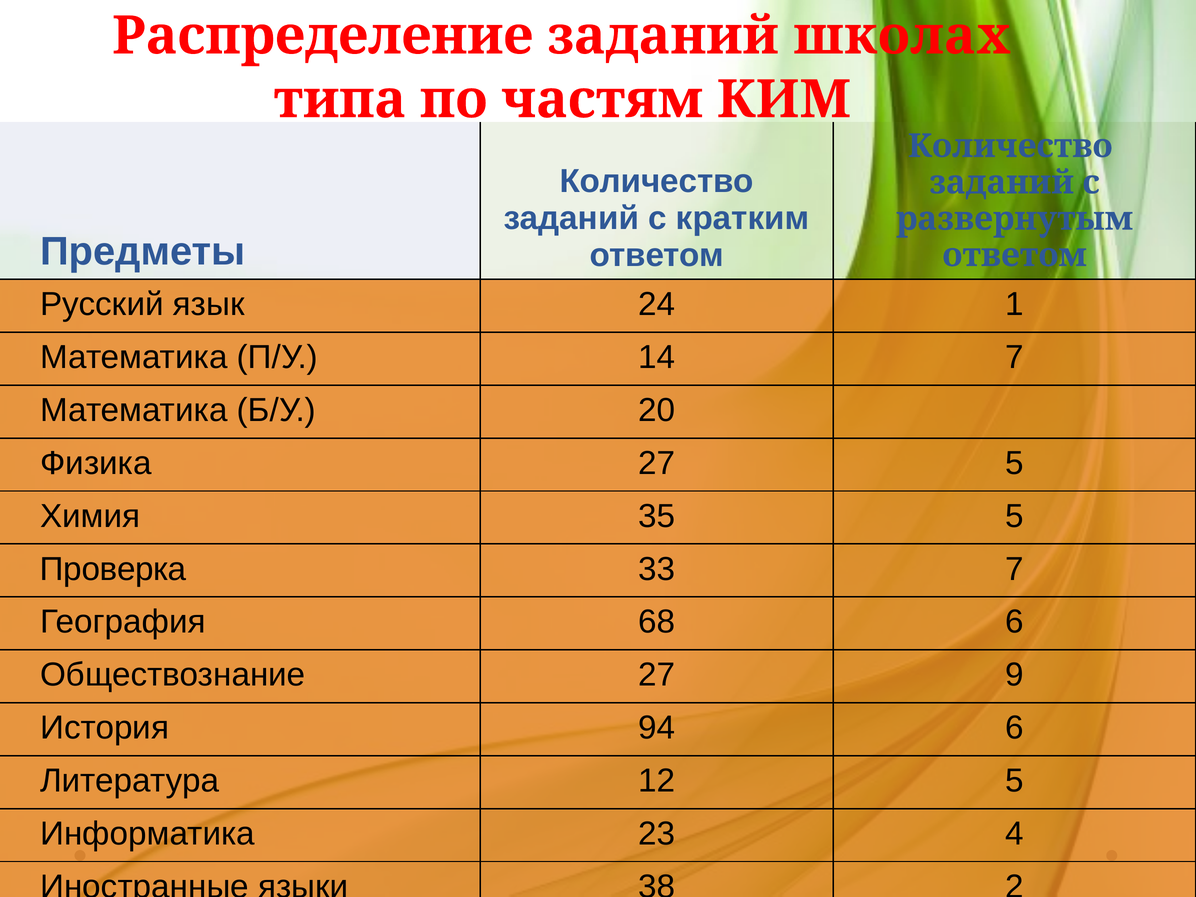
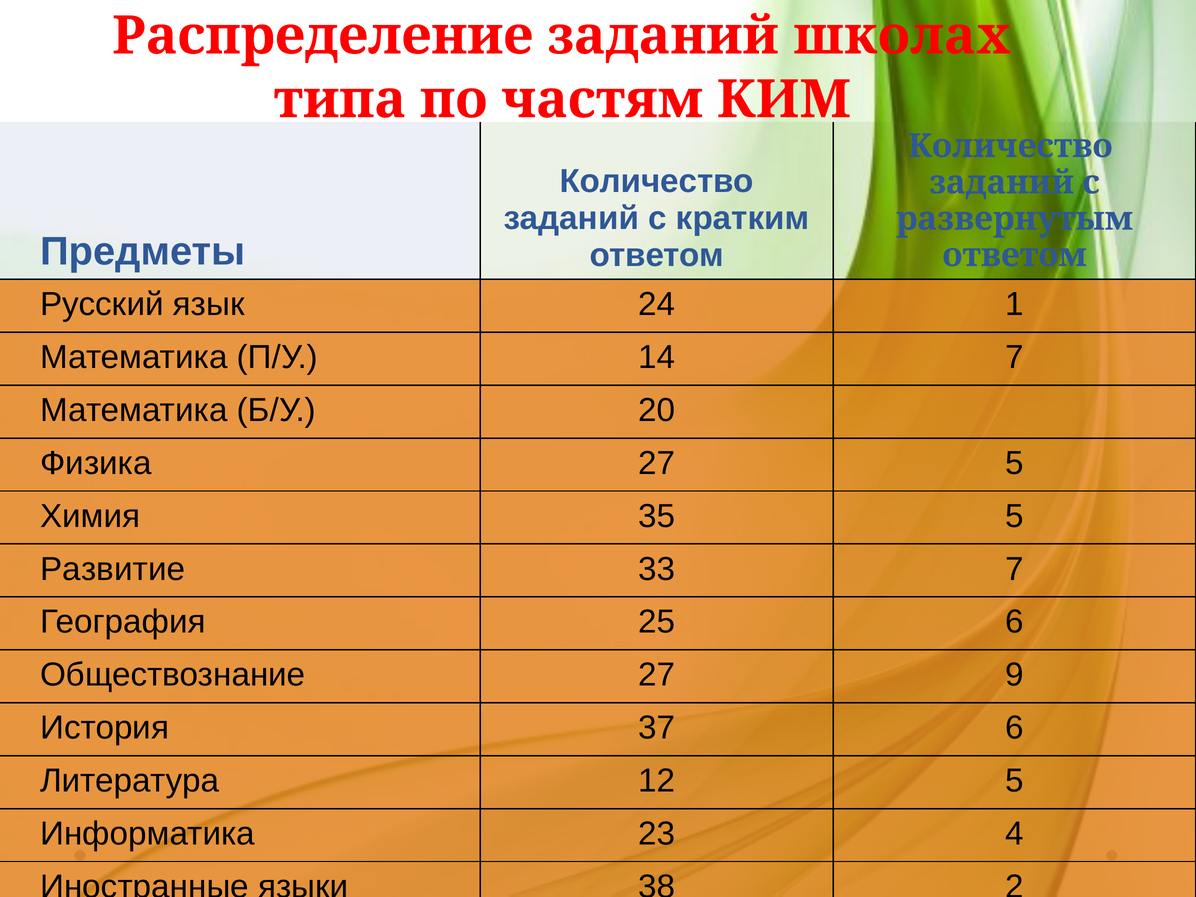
Проверка: Проверка -> Развитие
68: 68 -> 25
94: 94 -> 37
